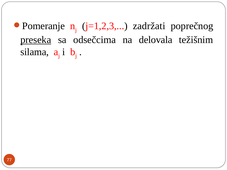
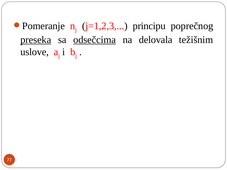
zadržati: zadržati -> principu
odsečcima underline: none -> present
silama: silama -> uslove
